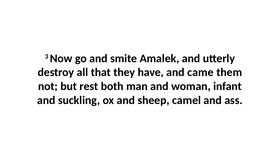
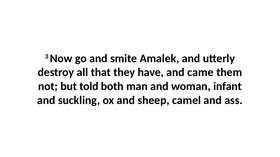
rest: rest -> told
